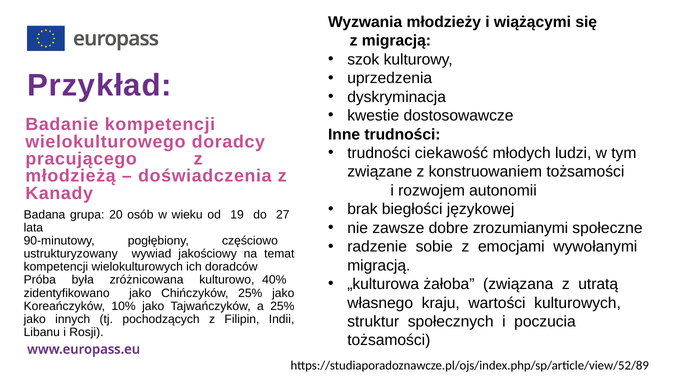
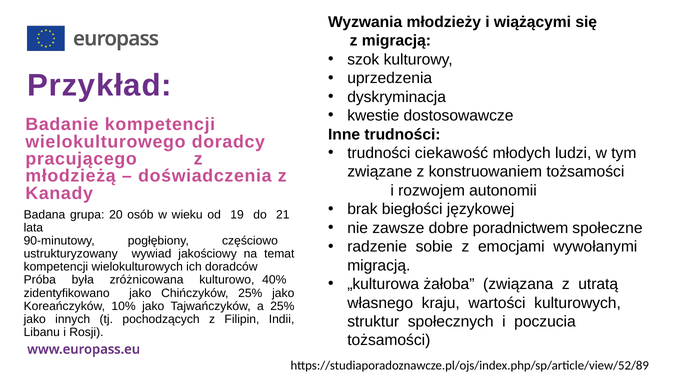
27: 27 -> 21
zrozumianymi: zrozumianymi -> poradnictwem
